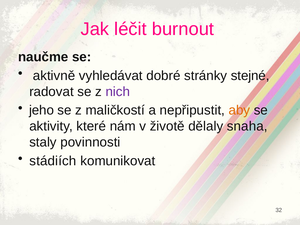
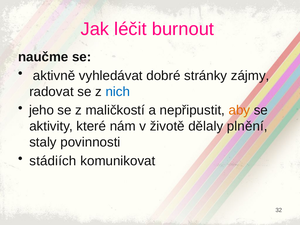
stejné: stejné -> zájmy
nich colour: purple -> blue
snaha: snaha -> plnění
